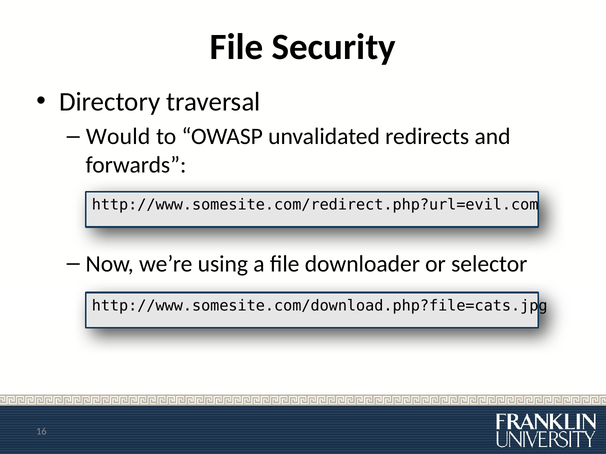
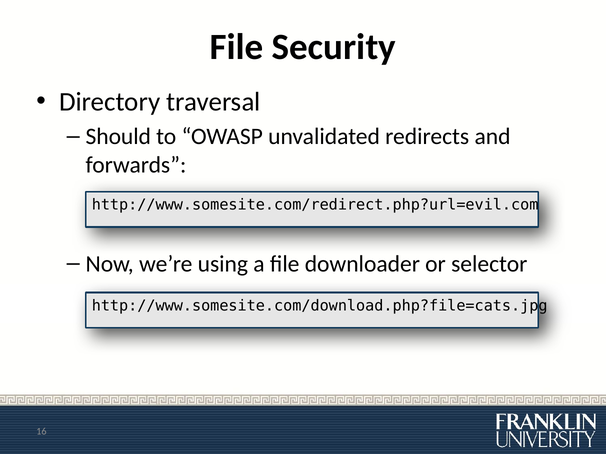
Would: Would -> Should
